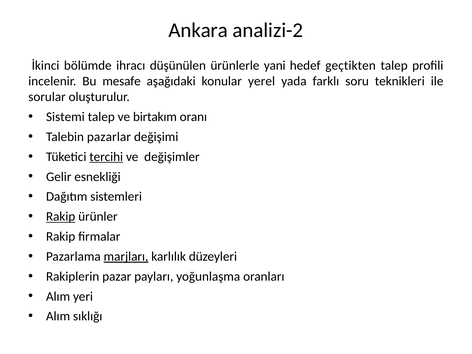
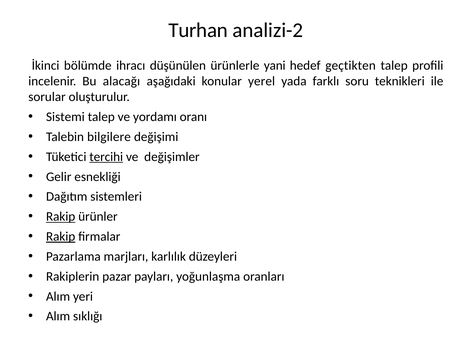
Ankara: Ankara -> Turhan
mesafe: mesafe -> alacağı
birtakım: birtakım -> yordamı
pazarlar: pazarlar -> bilgilere
Rakip at (61, 237) underline: none -> present
marjları underline: present -> none
